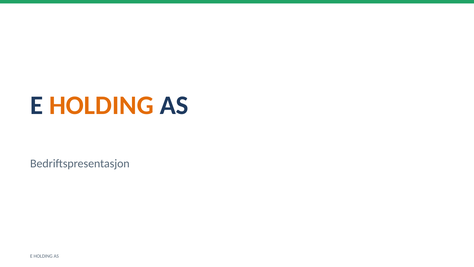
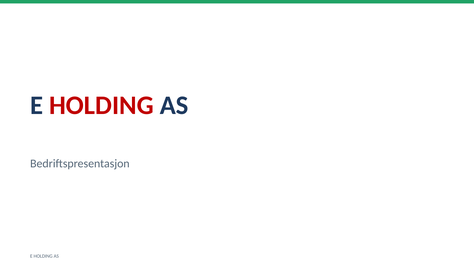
HOLDING at (101, 105) colour: orange -> red
